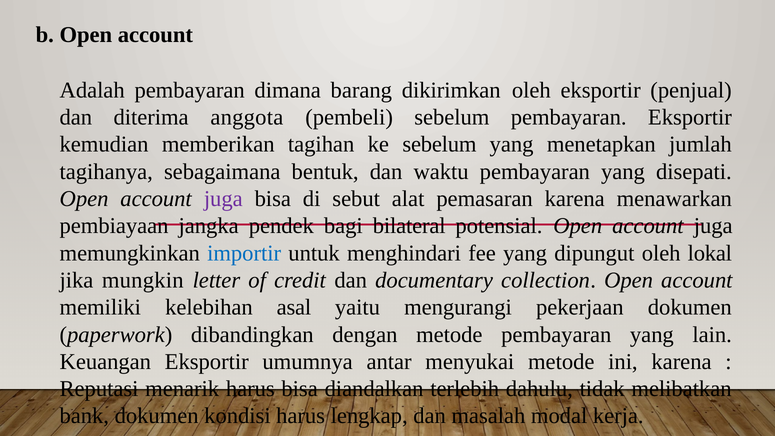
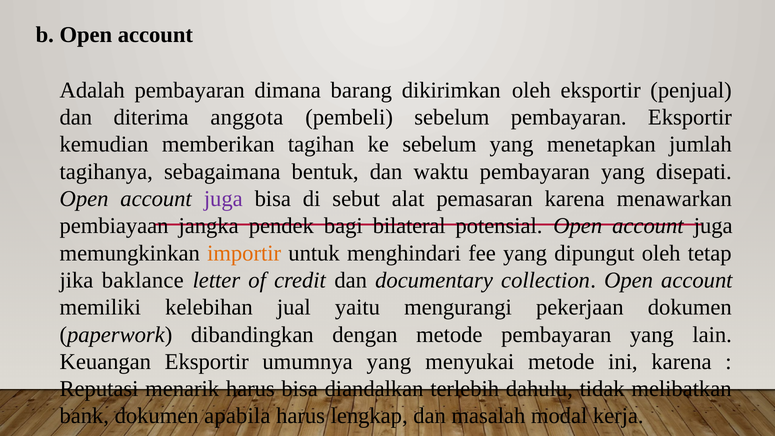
importir colour: blue -> orange
lokal: lokal -> tetap
mungkin: mungkin -> baklance
asal: asal -> jual
umumnya antar: antar -> yang
kondisi: kondisi -> apabila
